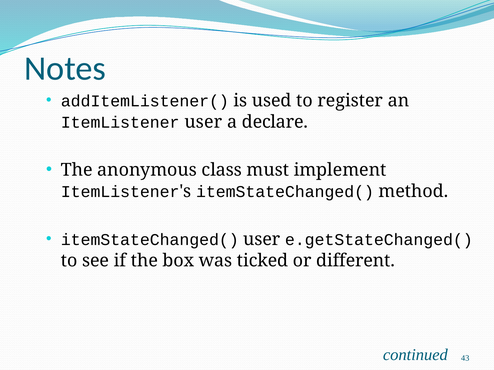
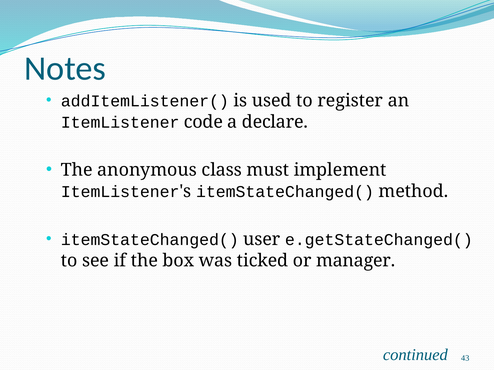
ItemListener user: user -> code
different: different -> manager
